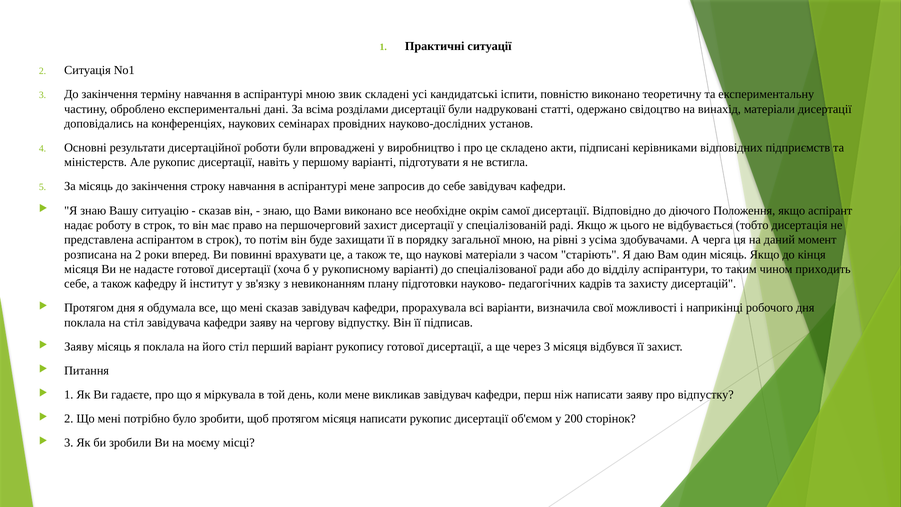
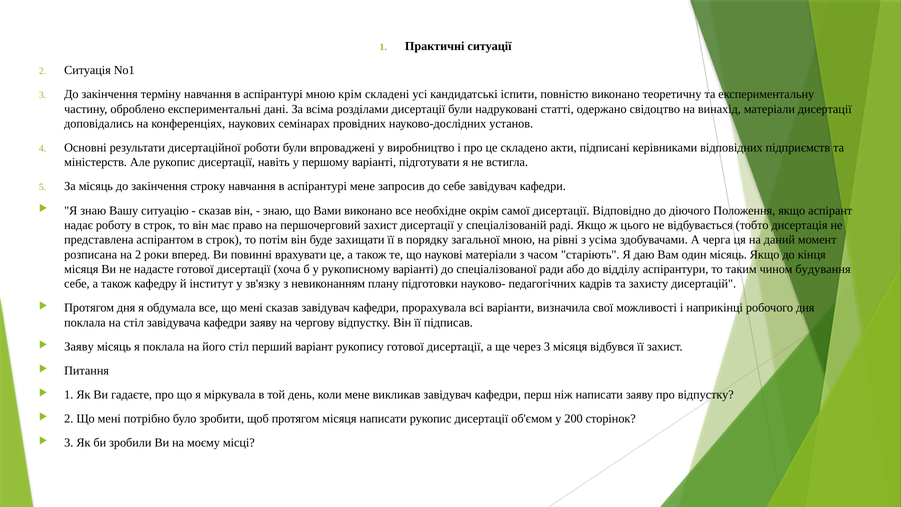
звик: звик -> крім
приходить: приходить -> будування
